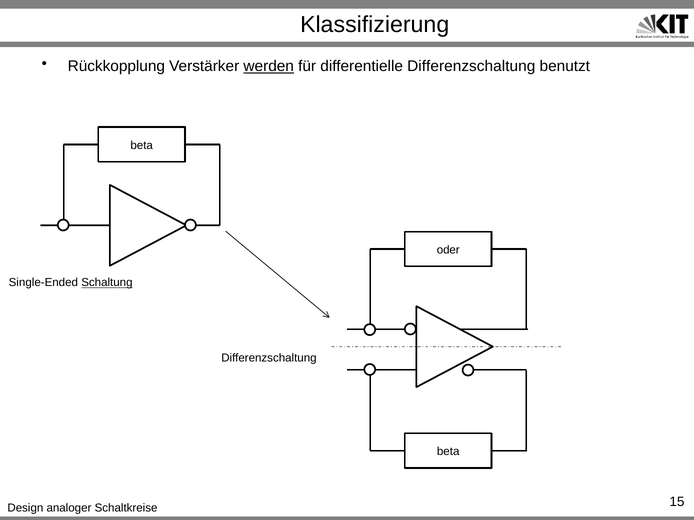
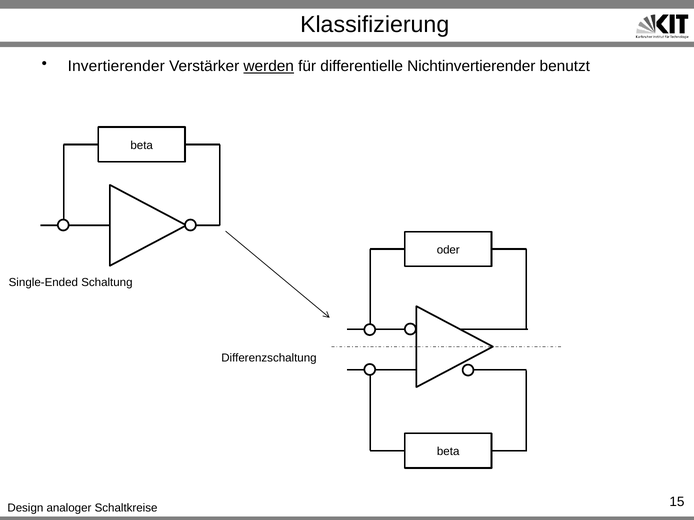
Rückkopplung: Rückkopplung -> Invertierender
differentielle Differenzschaltung: Differenzschaltung -> Nichtinvertierender
Schaltung underline: present -> none
